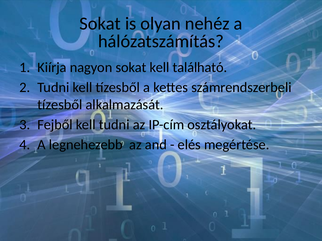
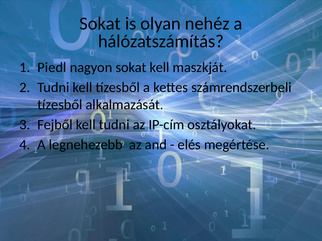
Kiírja: Kiírja -> Piedl
található: található -> maszkját
